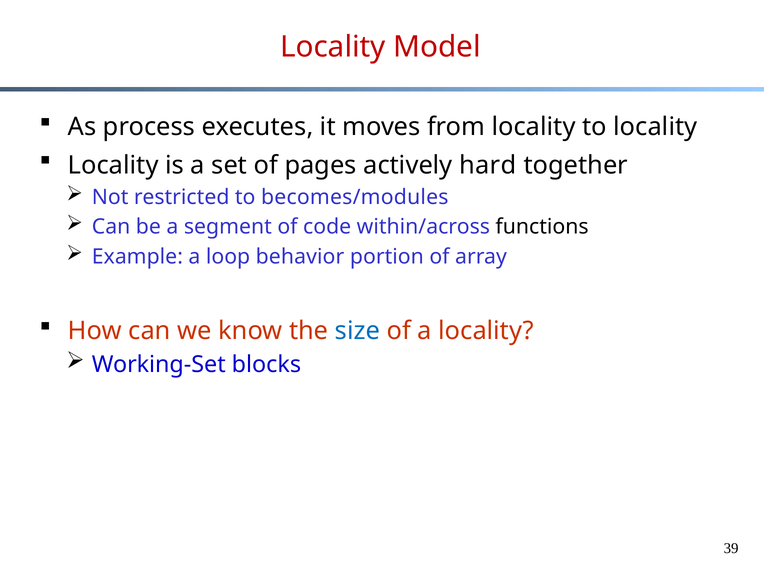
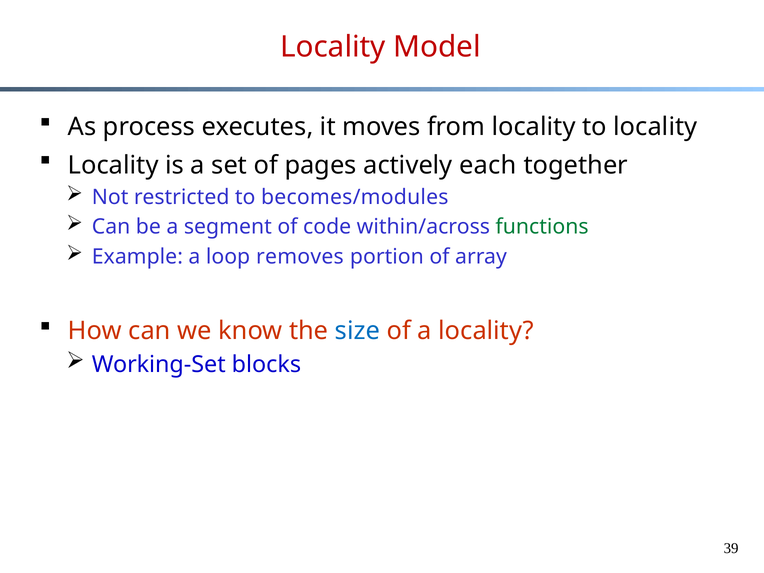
hard: hard -> each
functions colour: black -> green
behavior: behavior -> removes
